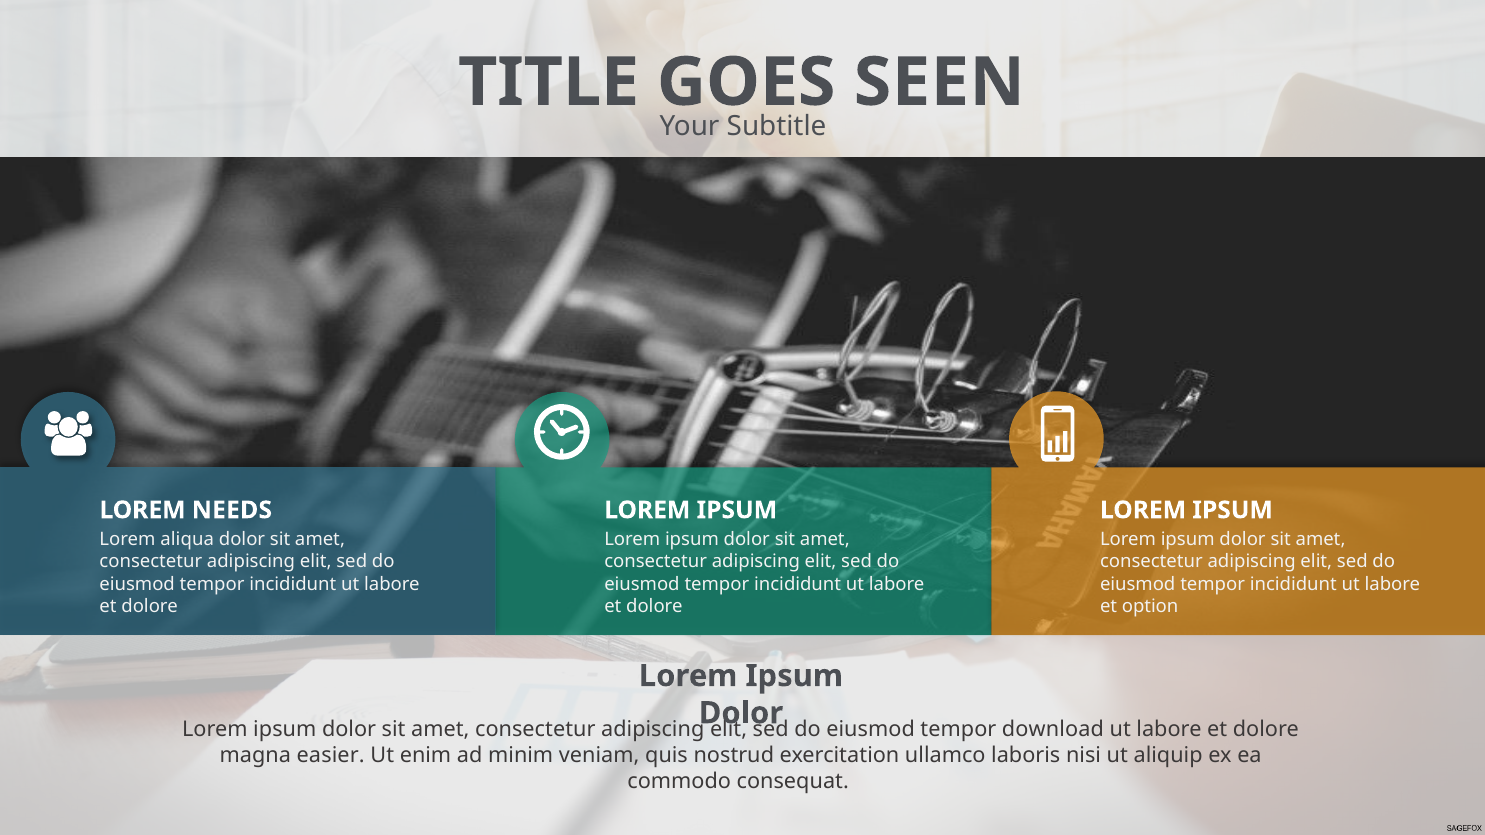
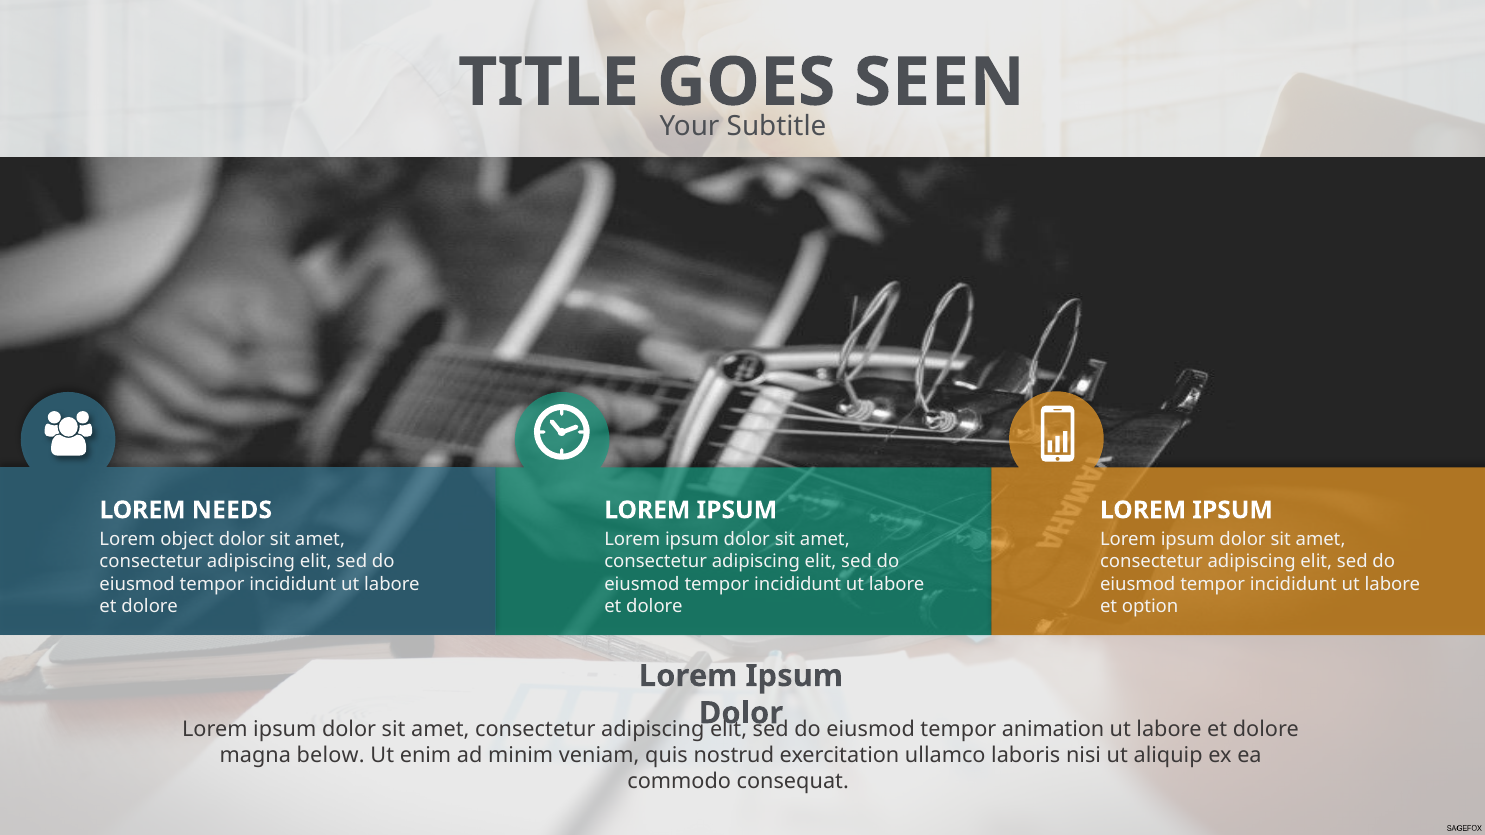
aliqua: aliqua -> object
download: download -> animation
easier: easier -> below
